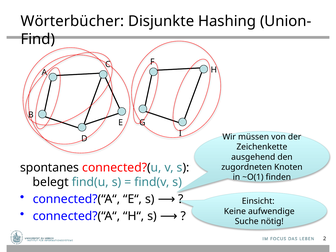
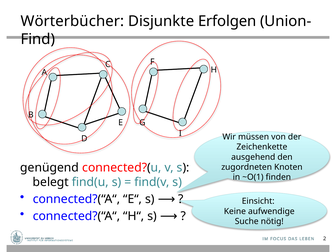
Hashing: Hashing -> Erfolgen
spontanes: spontanes -> genügend
